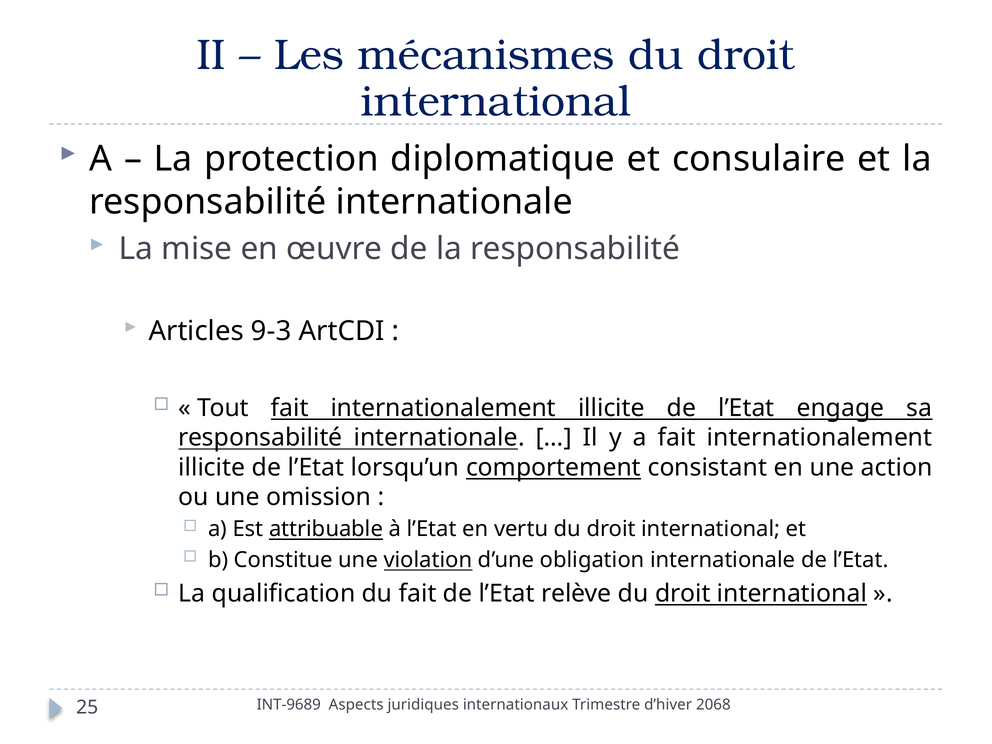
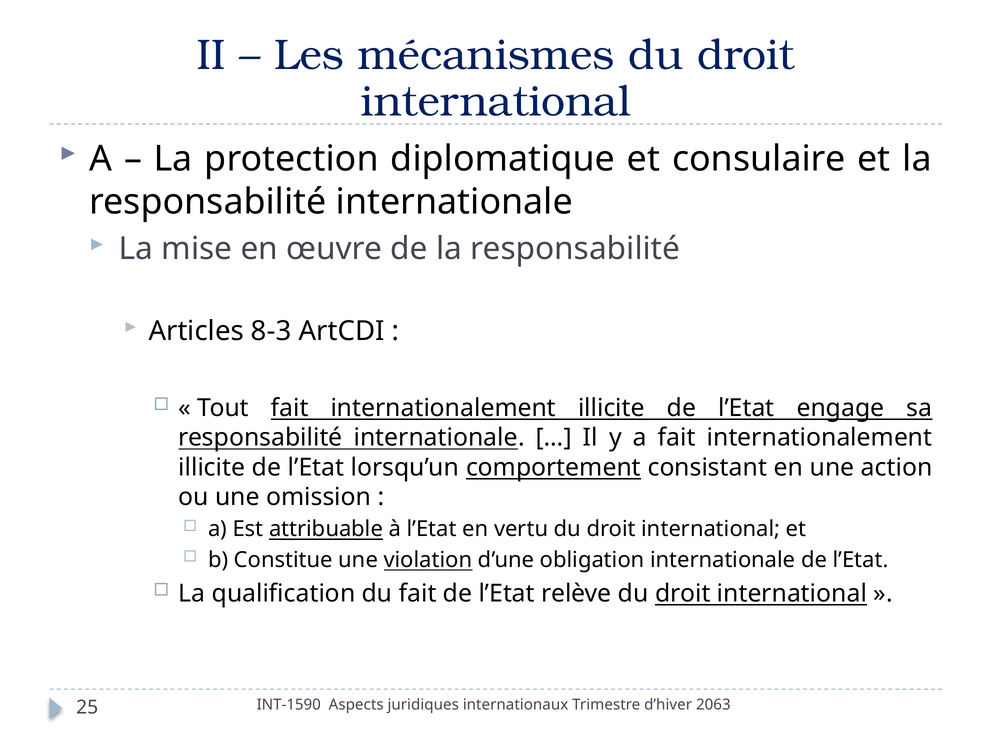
9-3: 9-3 -> 8-3
INT-9689: INT-9689 -> INT-1590
2068: 2068 -> 2063
